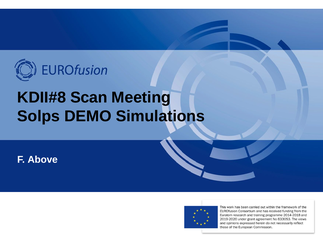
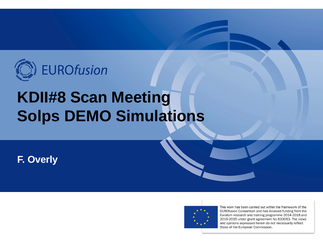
Above: Above -> Overly
